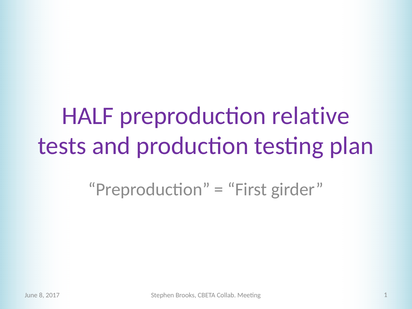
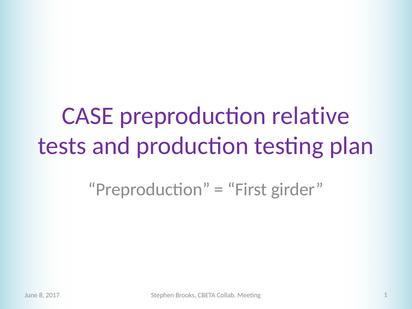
HALF: HALF -> CASE
